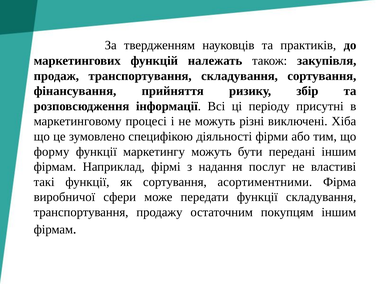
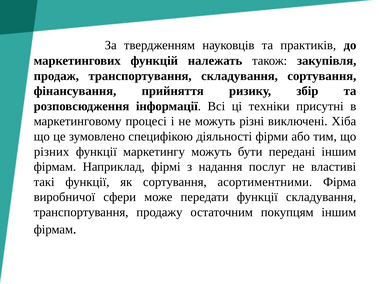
періоду: періоду -> техніки
форму: форму -> різних
